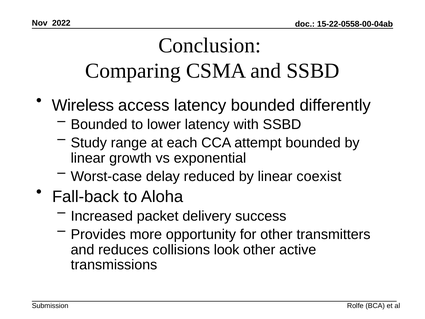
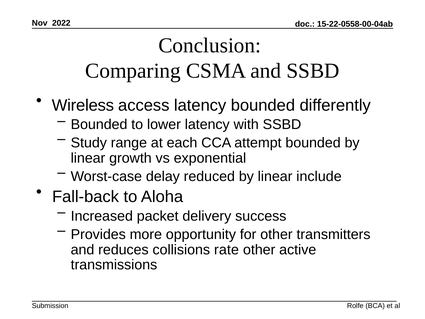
coexist: coexist -> include
look: look -> rate
